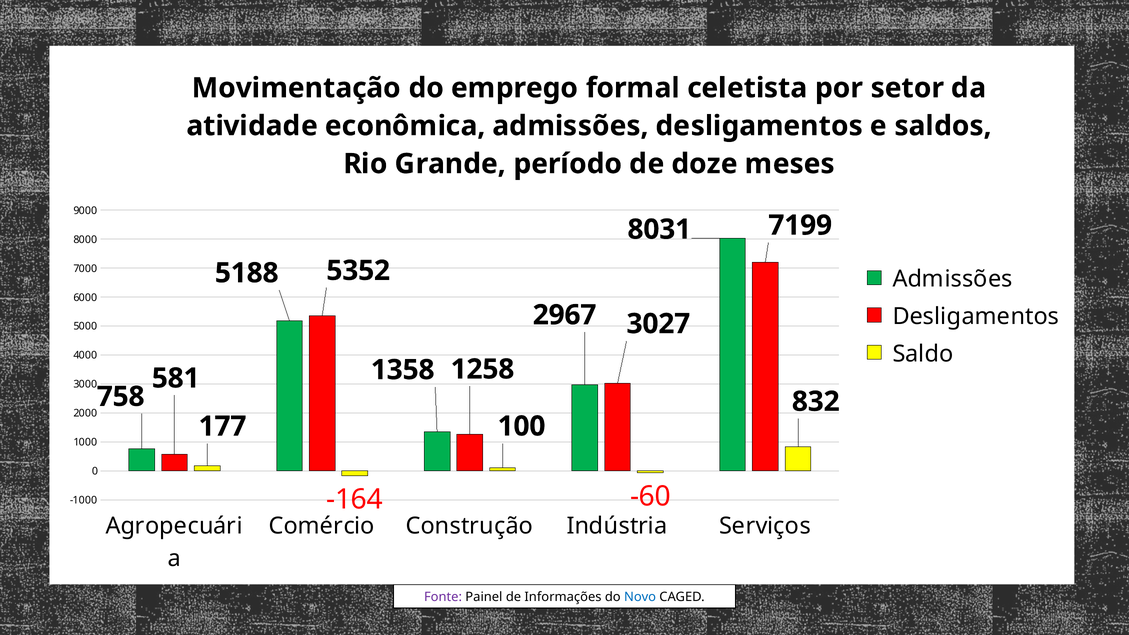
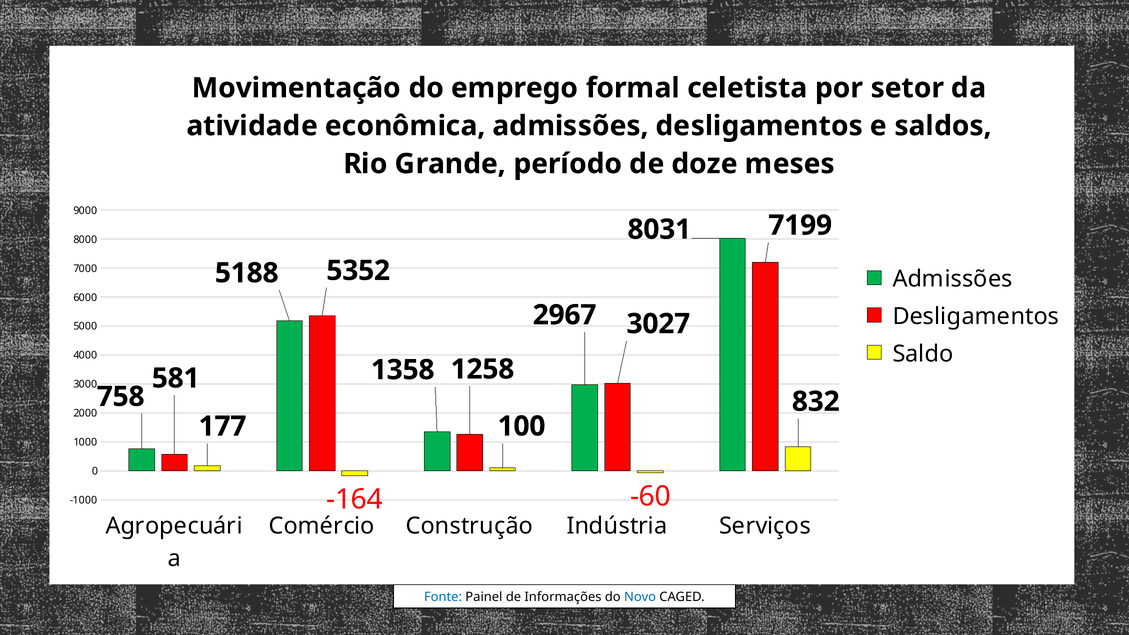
Fonte colour: purple -> blue
